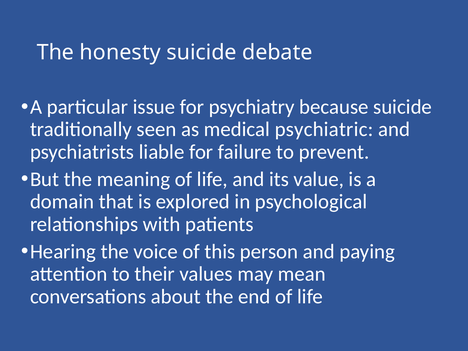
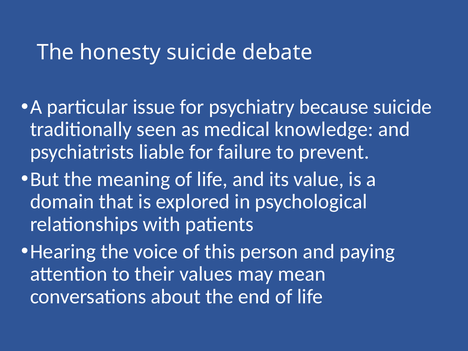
psychiatric: psychiatric -> knowledge
